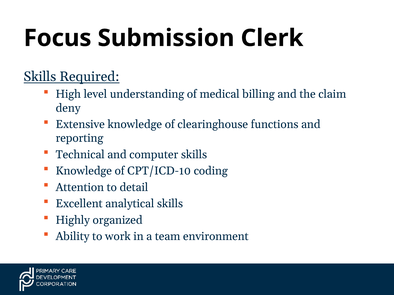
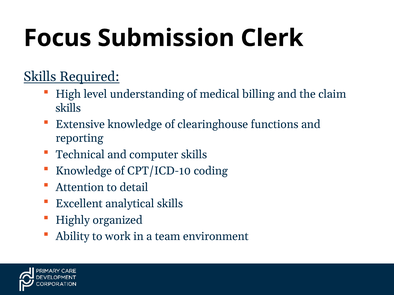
deny at (68, 108): deny -> skills
